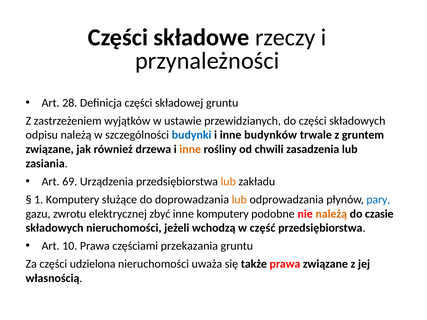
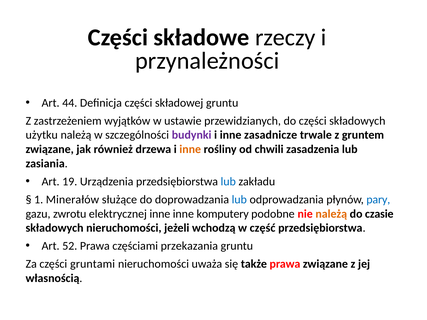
28: 28 -> 44
odpisu: odpisu -> użytku
budynki colour: blue -> purple
budynków: budynków -> zasadnicze
69: 69 -> 19
lub at (228, 182) colour: orange -> blue
1 Komputery: Komputery -> Minerałów
lub at (239, 200) colour: orange -> blue
elektrycznej zbyć: zbyć -> inne
10: 10 -> 52
udzielona: udzielona -> gruntami
